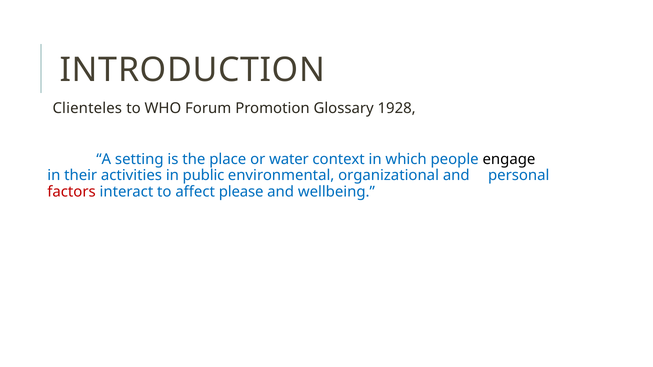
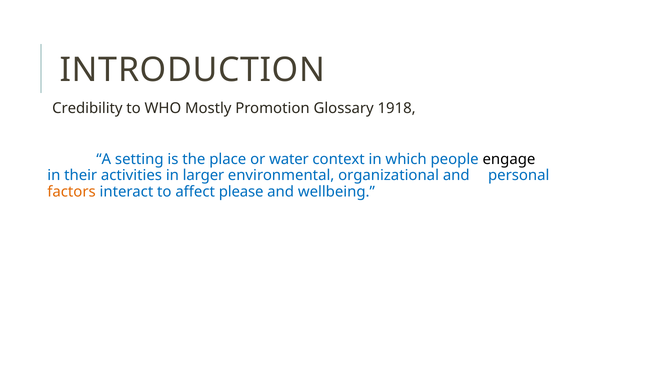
Clienteles: Clienteles -> Credibility
Forum: Forum -> Mostly
1928: 1928 -> 1918
public: public -> larger
factors colour: red -> orange
